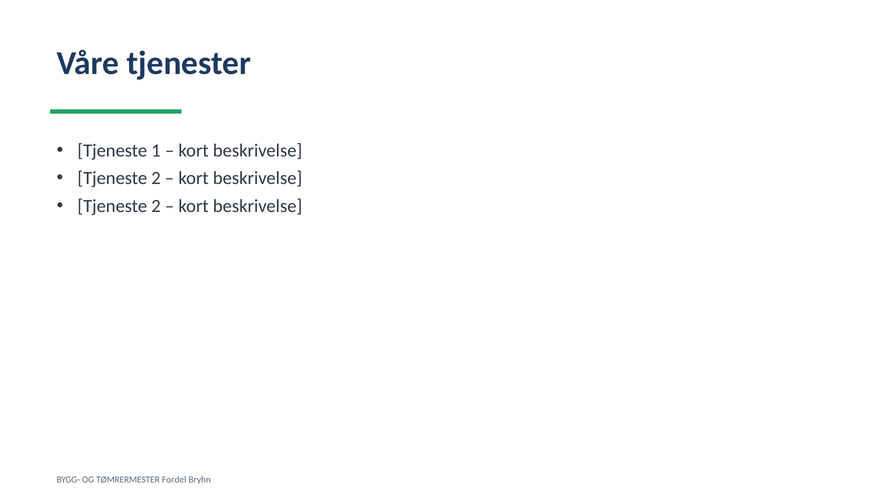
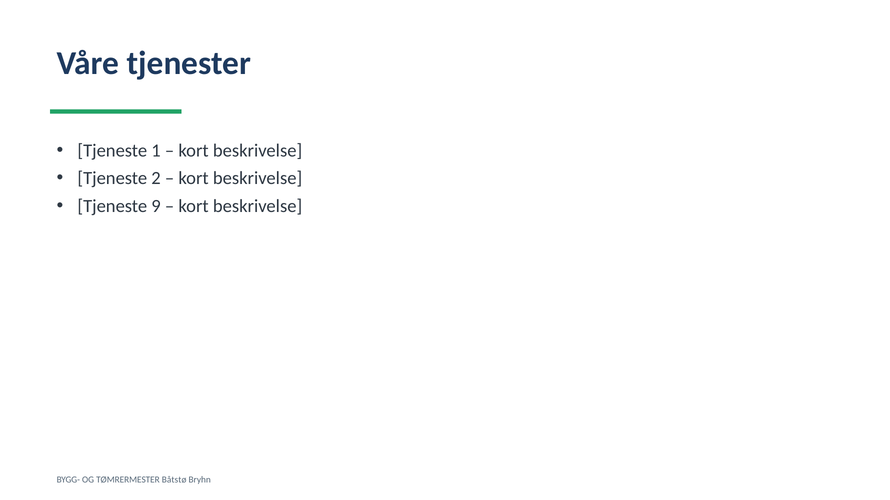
2 at (156, 206): 2 -> 9
Fordel: Fordel -> Båtstø
